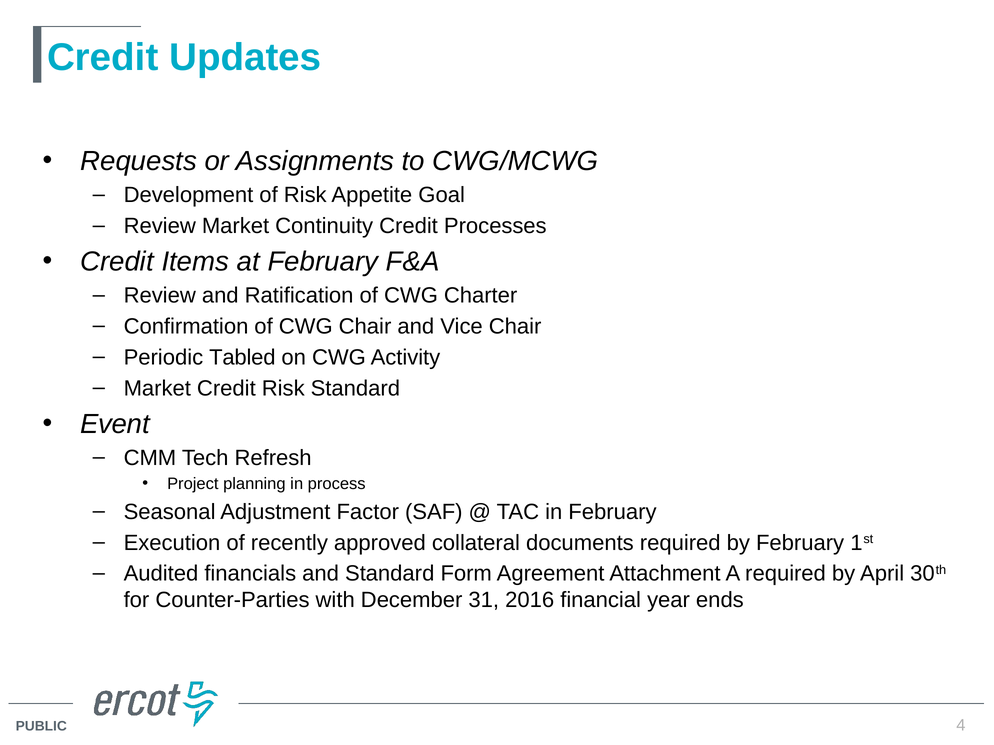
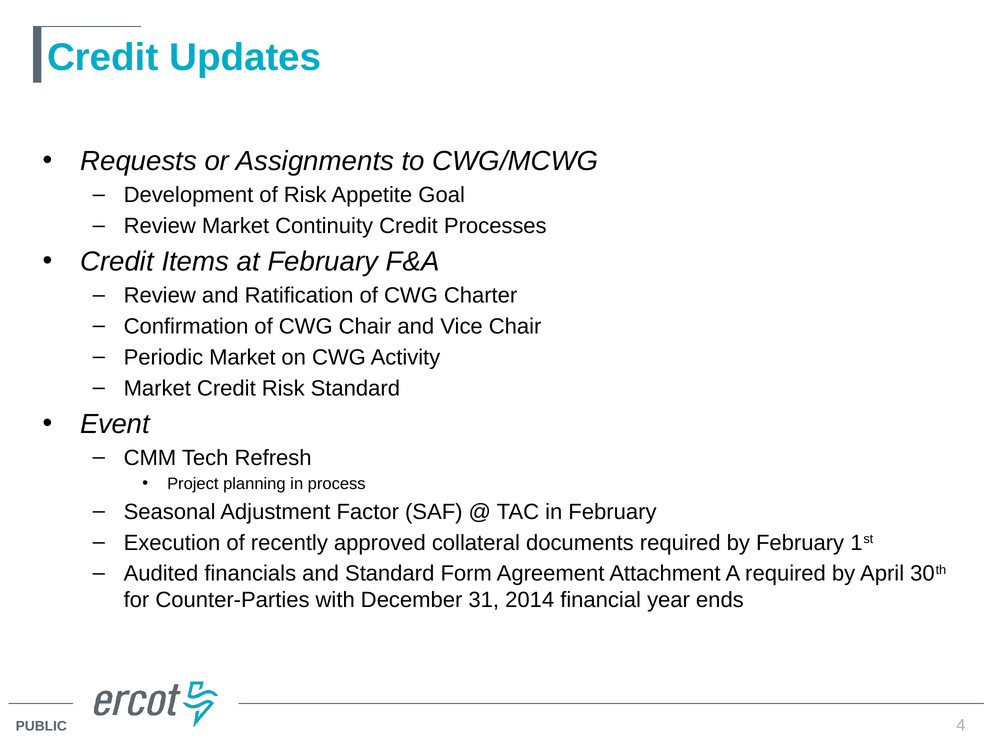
Periodic Tabled: Tabled -> Market
2016: 2016 -> 2014
